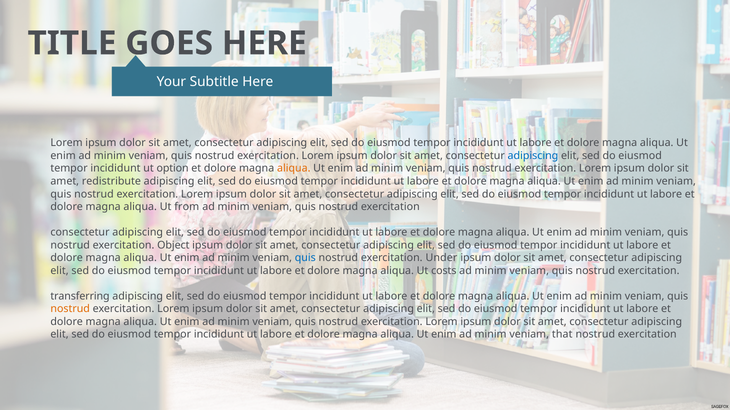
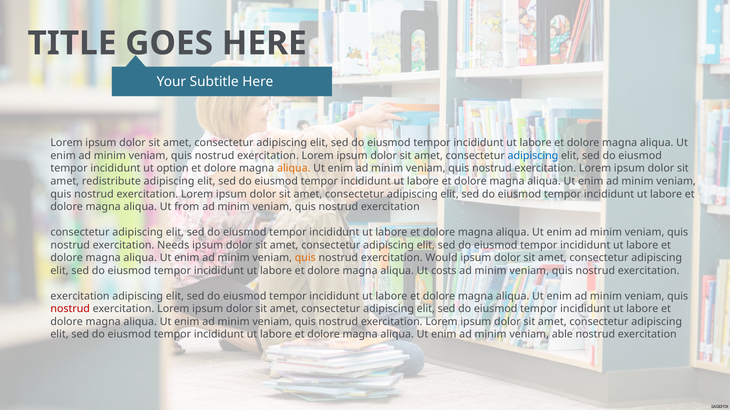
Object: Object -> Needs
quis at (305, 258) colour: blue -> orange
Under: Under -> Would
transferring at (80, 297): transferring -> exercitation
nostrud at (70, 309) colour: orange -> red
that: that -> able
